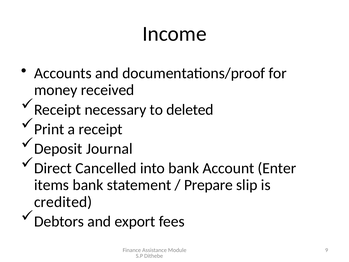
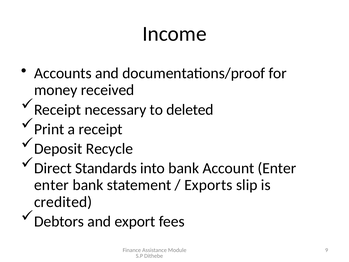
Journal: Journal -> Recycle
Cancelled: Cancelled -> Standards
items at (52, 185): items -> enter
Prepare: Prepare -> Exports
